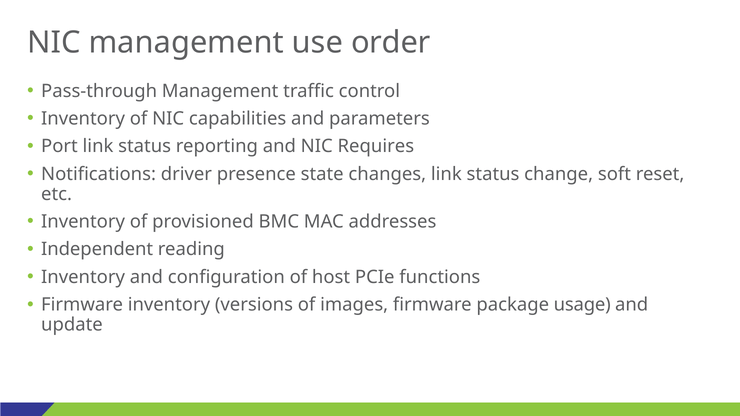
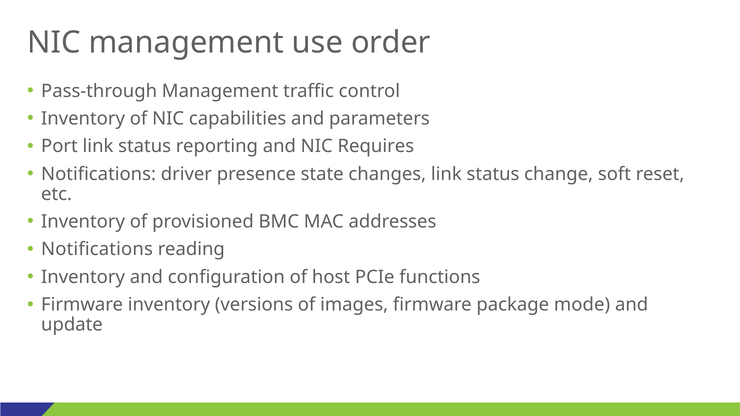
Independent at (97, 249): Independent -> Notifications
usage: usage -> mode
